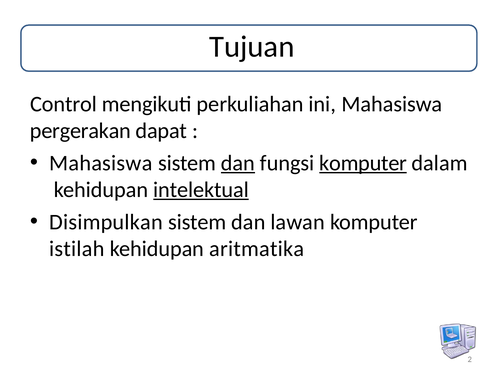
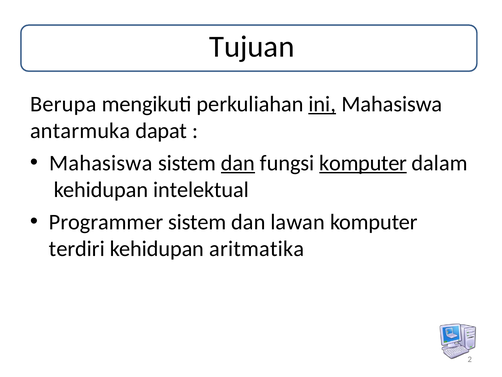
Control: Control -> Berupa
ini underline: none -> present
pergerakan: pergerakan -> antarmuka
intelektual underline: present -> none
Disimpulkan: Disimpulkan -> Programmer
istilah: istilah -> terdiri
